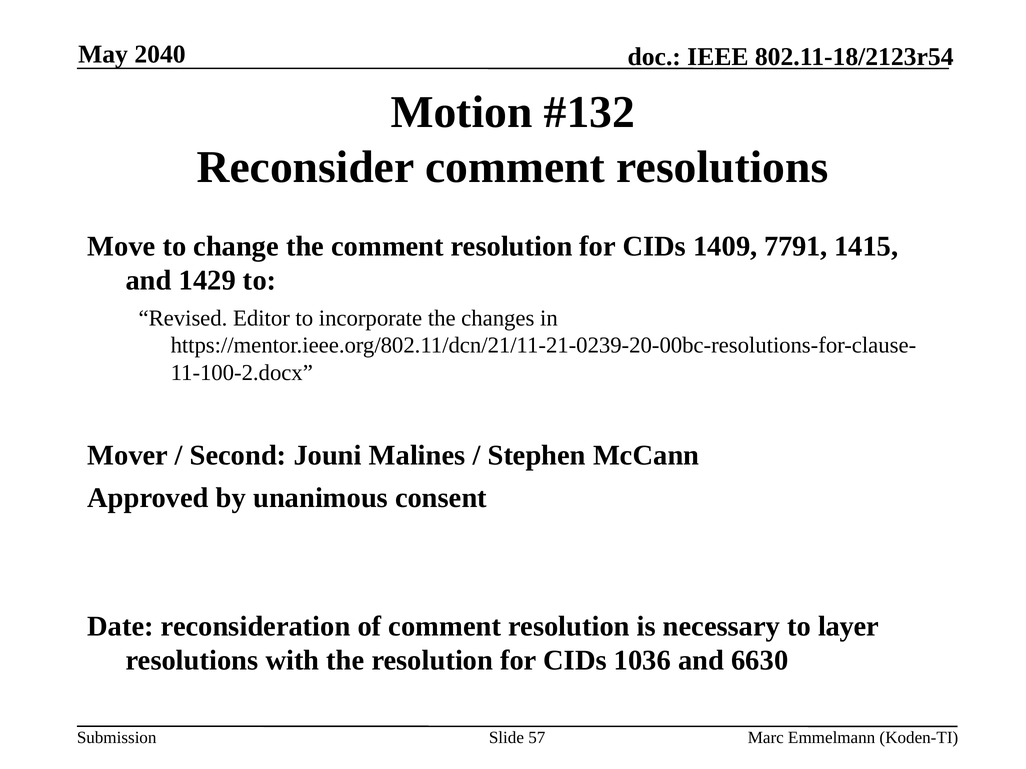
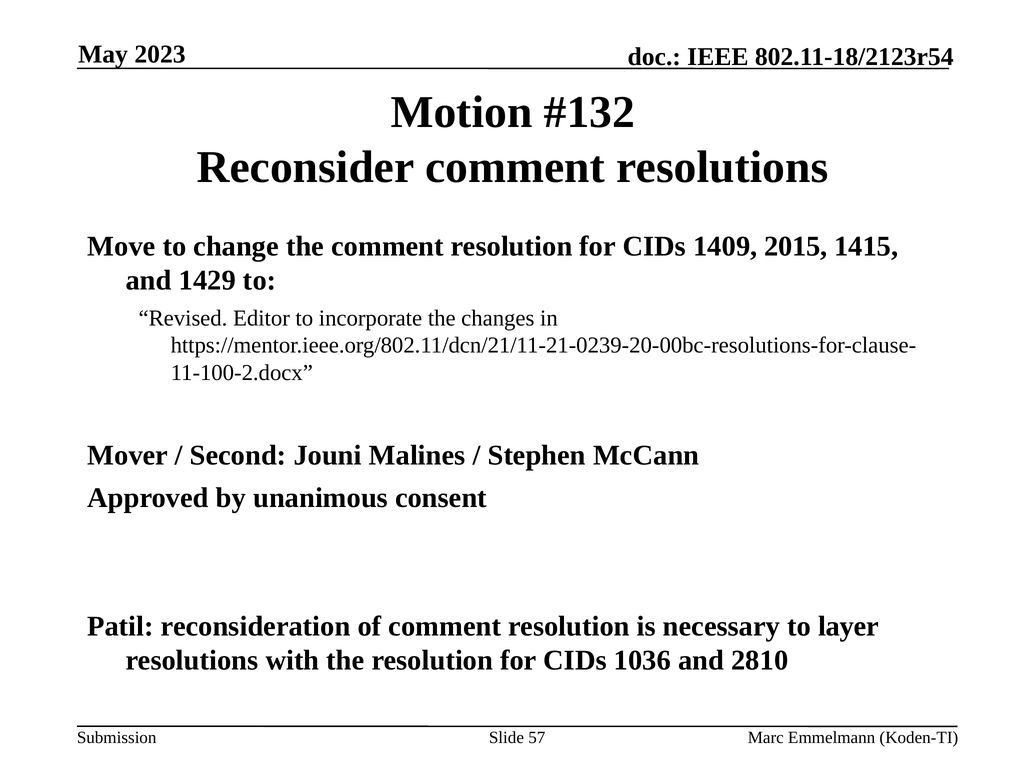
2040: 2040 -> 2023
7791: 7791 -> 2015
Date: Date -> Patil
6630: 6630 -> 2810
